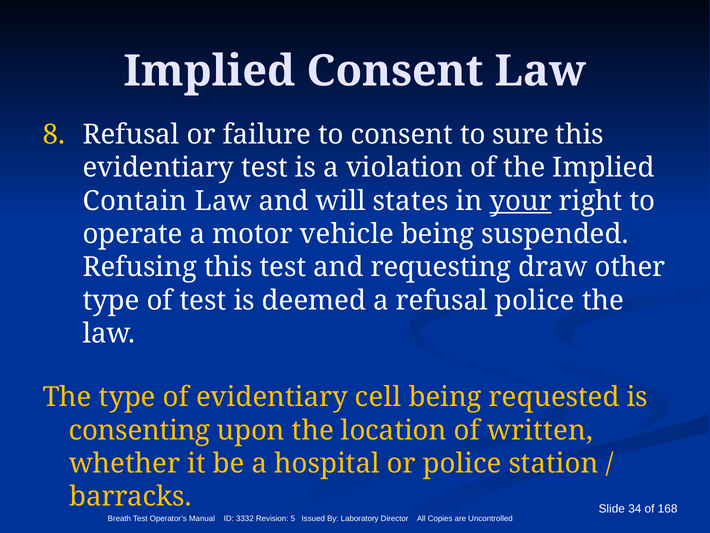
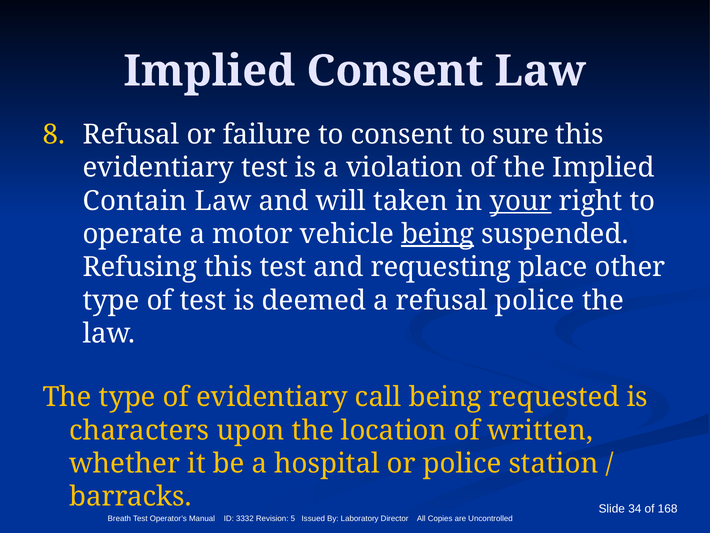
states: states -> taken
being at (438, 234) underline: none -> present
draw: draw -> place
cell: cell -> call
consenting: consenting -> characters
